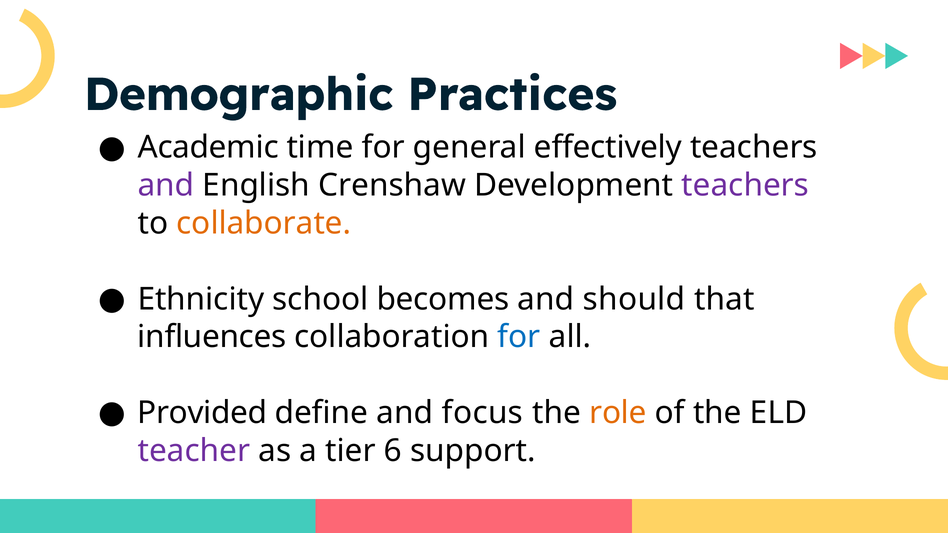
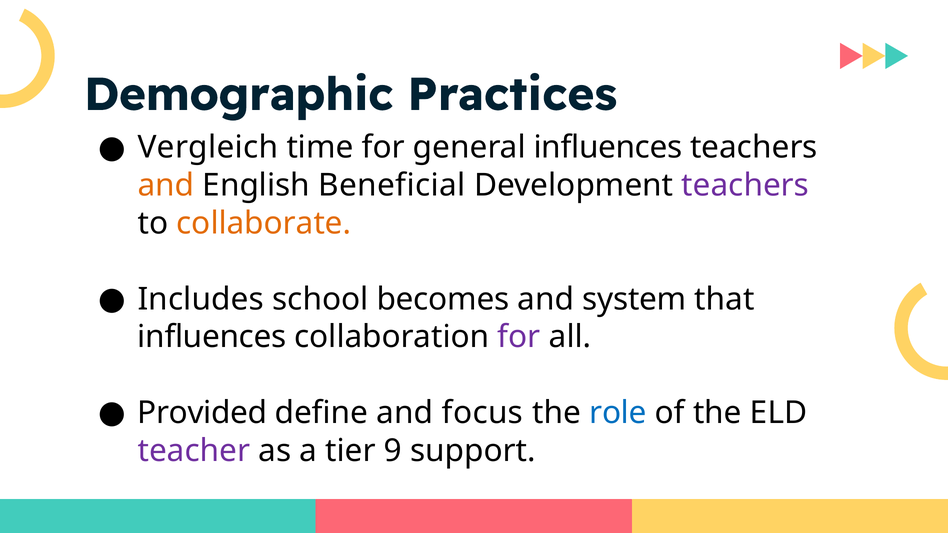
Academic: Academic -> Vergleich
general effectively: effectively -> influences
and at (166, 186) colour: purple -> orange
Crenshaw: Crenshaw -> Beneficial
Ethnicity: Ethnicity -> Includes
should: should -> system
for at (519, 337) colour: blue -> purple
role colour: orange -> blue
6: 6 -> 9
